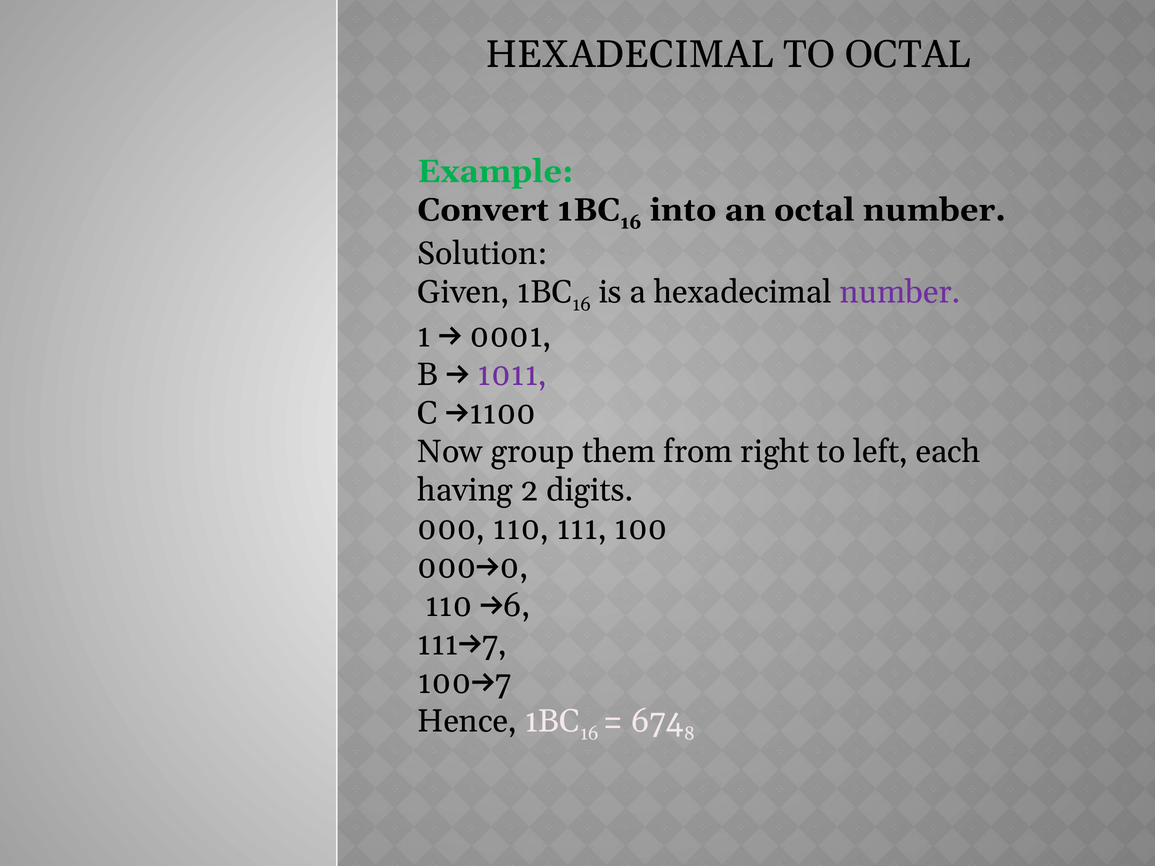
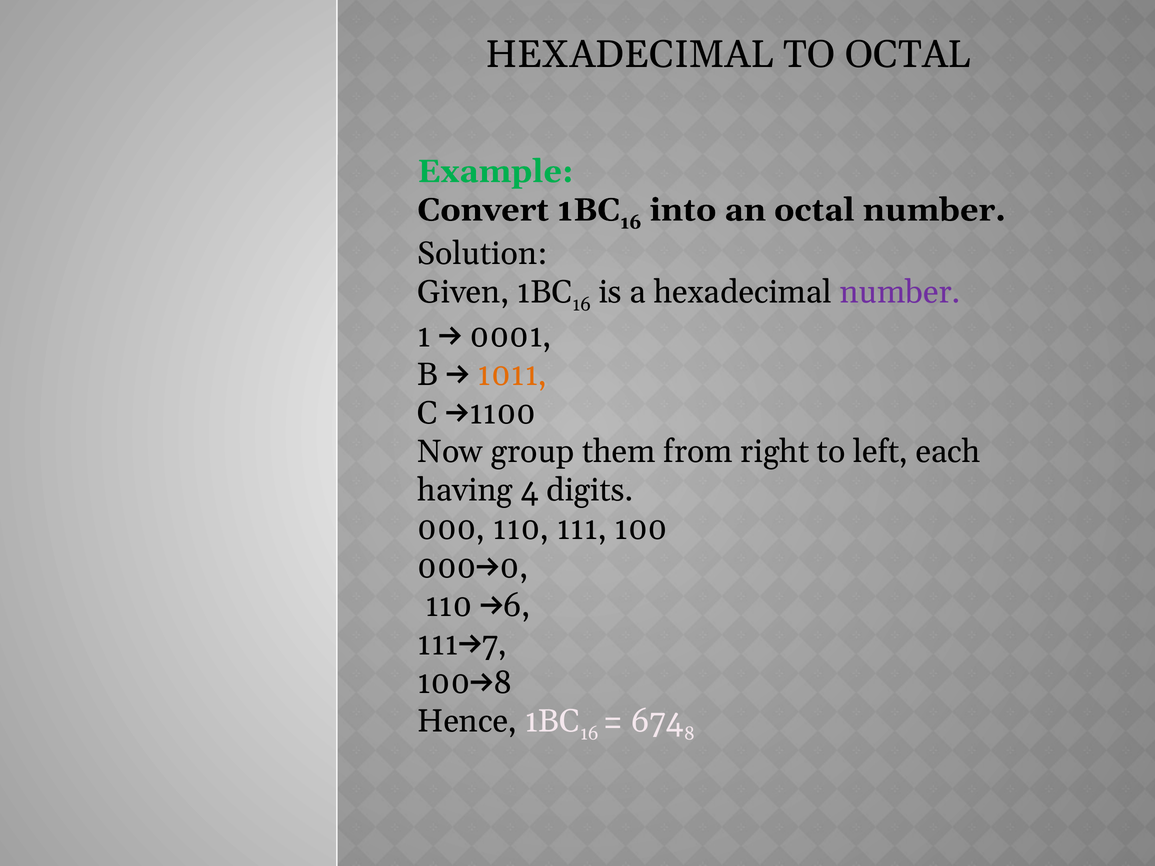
1011 colour: purple -> orange
2: 2 -> 4
100→7: 100→7 -> 100→8
